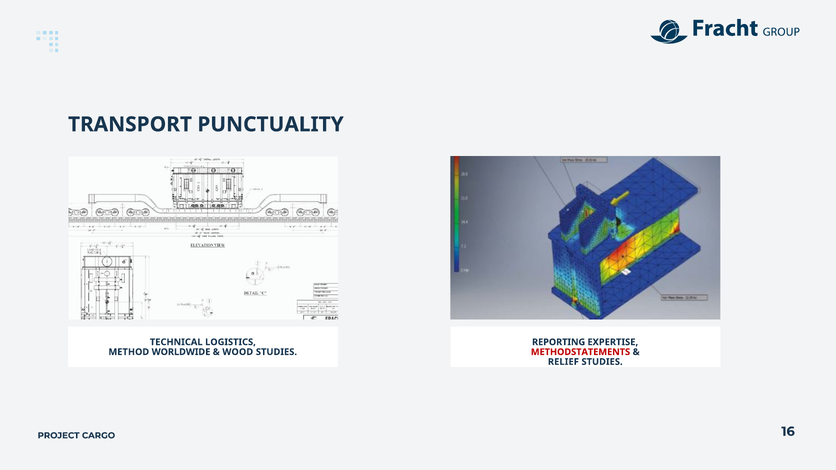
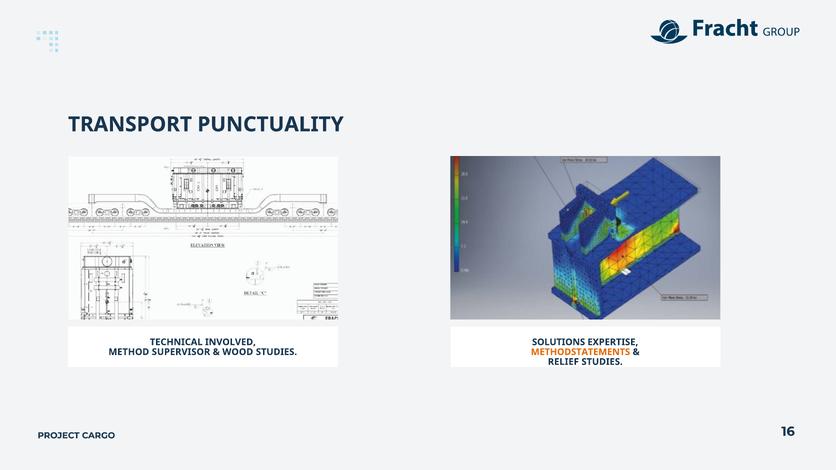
LOGISTICS: LOGISTICS -> INVOLVED
REPORTING: REPORTING -> SOLUTIONS
WORLDWIDE: WORLDWIDE -> SUPERVISOR
METHODSTATEMENTS colour: red -> orange
